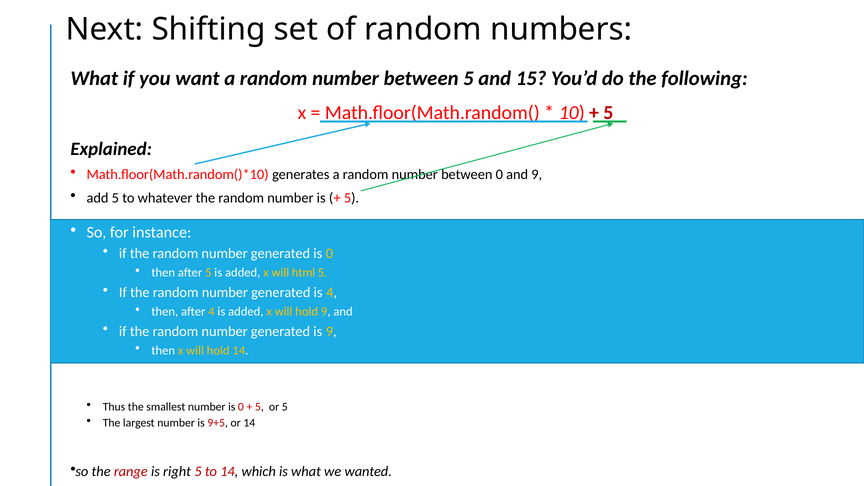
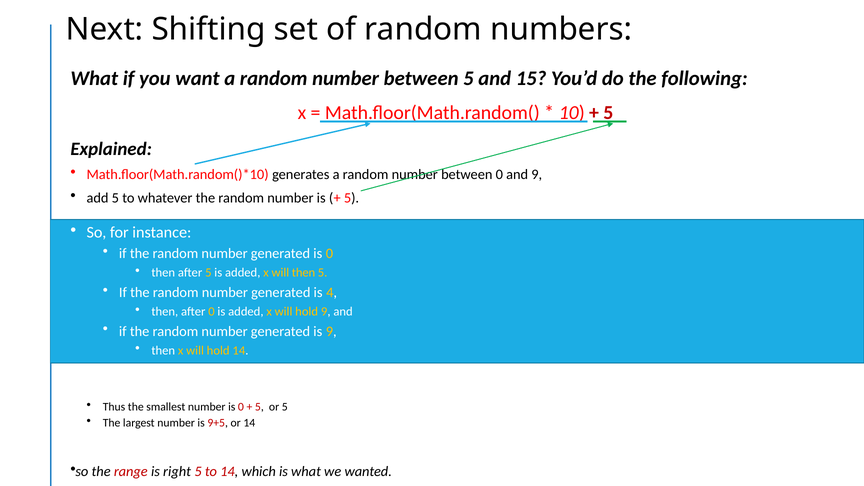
will html: html -> then
after 4: 4 -> 0
